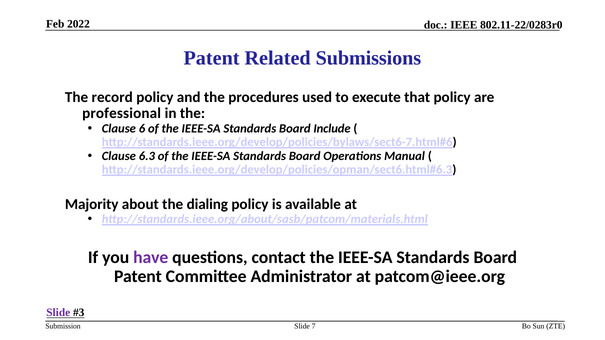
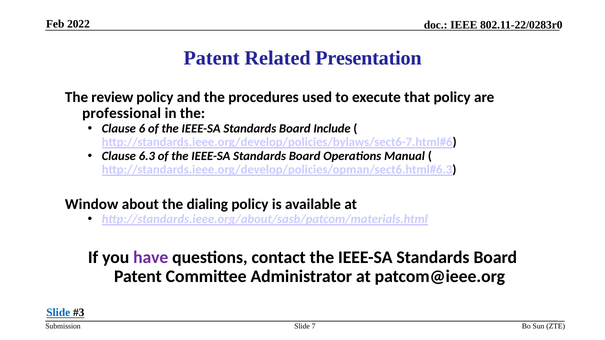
Submissions: Submissions -> Presentation
record: record -> review
Majority: Majority -> Window
Slide at (58, 313) colour: purple -> blue
